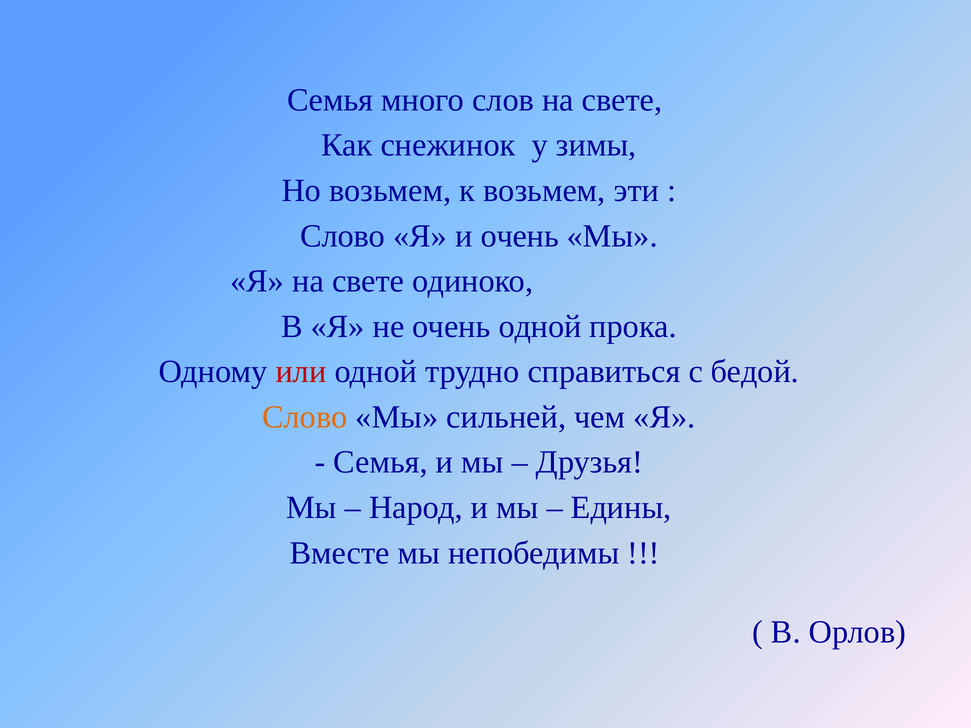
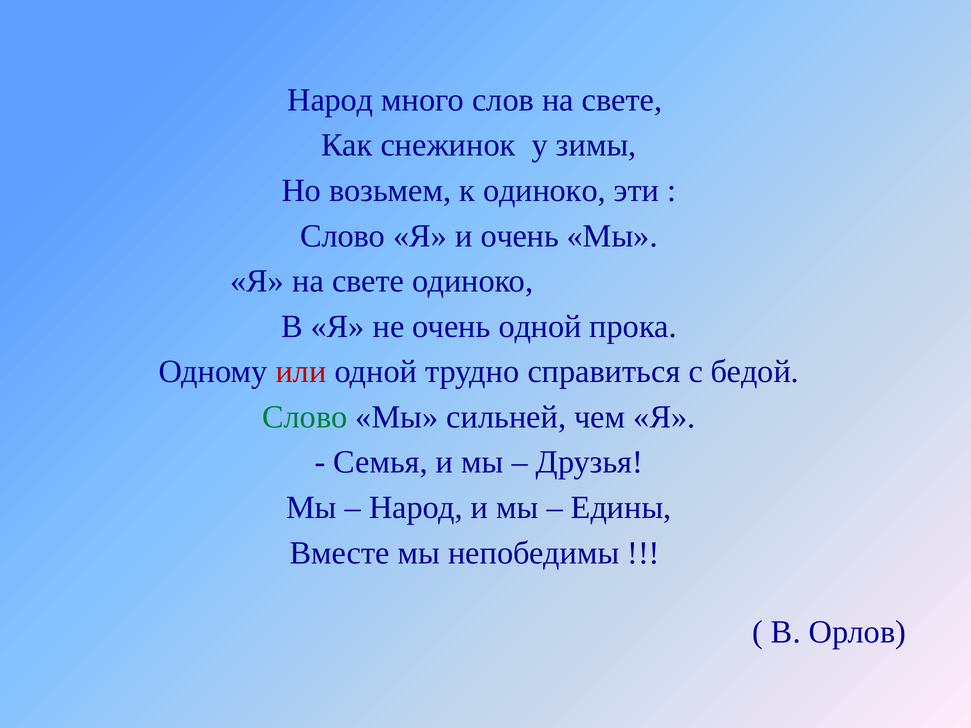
Семья at (330, 100): Семья -> Народ
к возьмем: возьмем -> одиноко
Слово at (305, 417) colour: orange -> green
